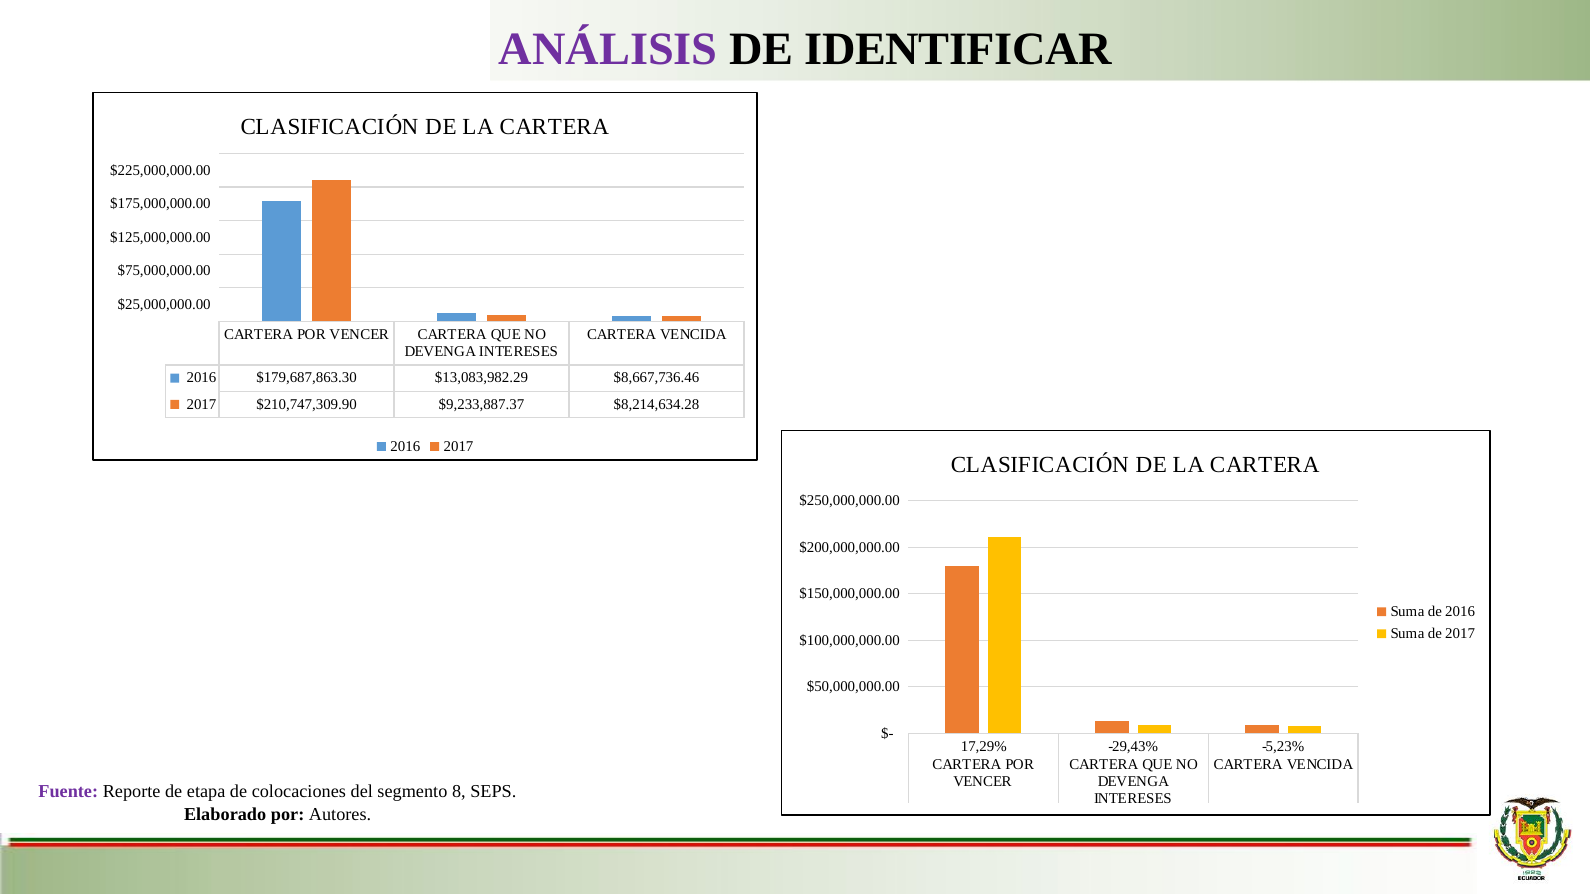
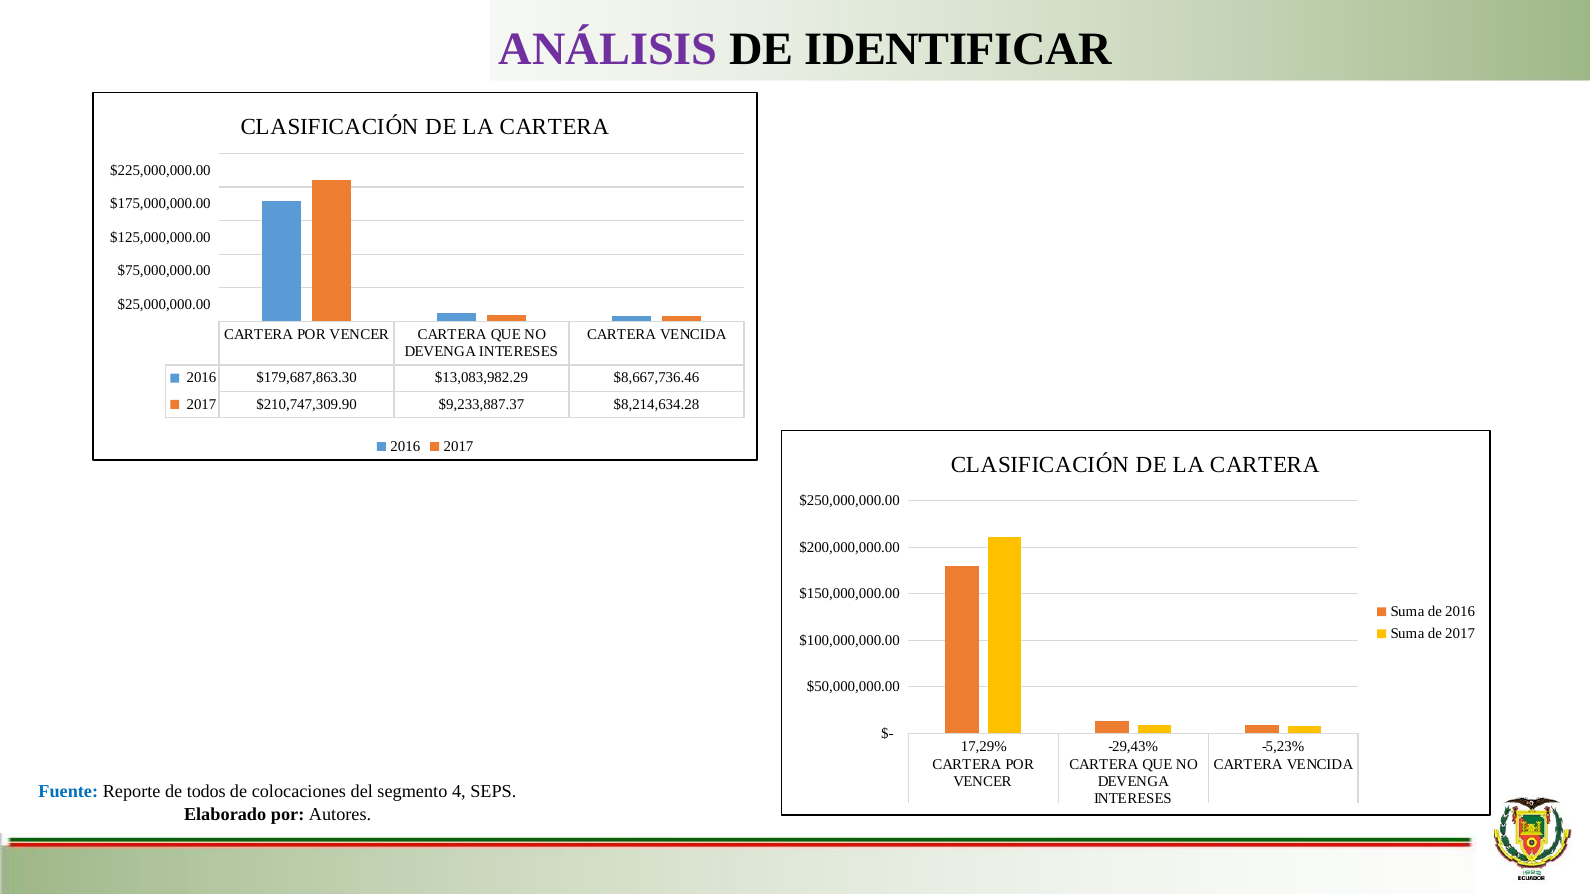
Fuente colour: purple -> blue
etapa: etapa -> todos
8: 8 -> 4
